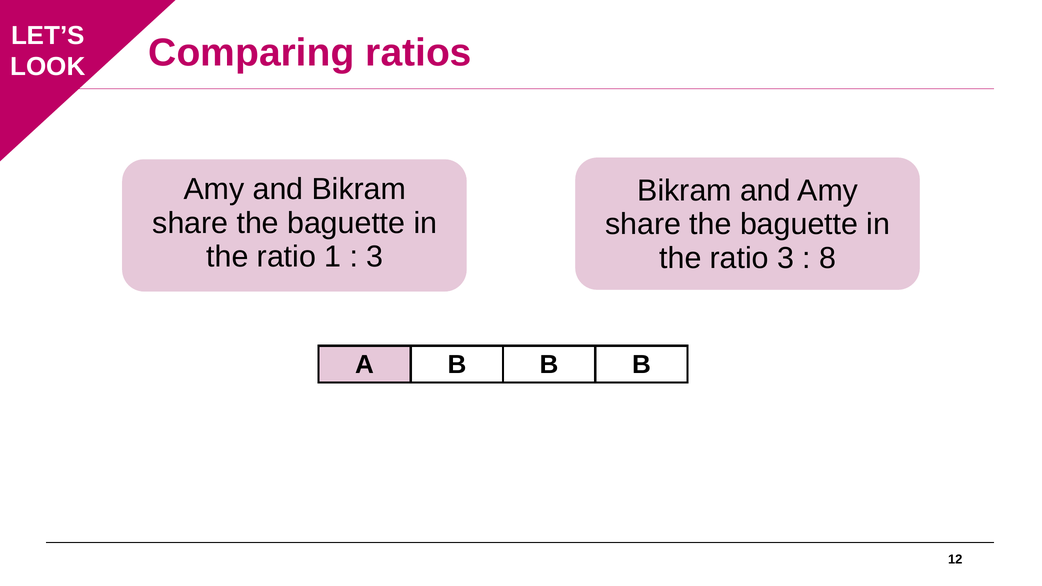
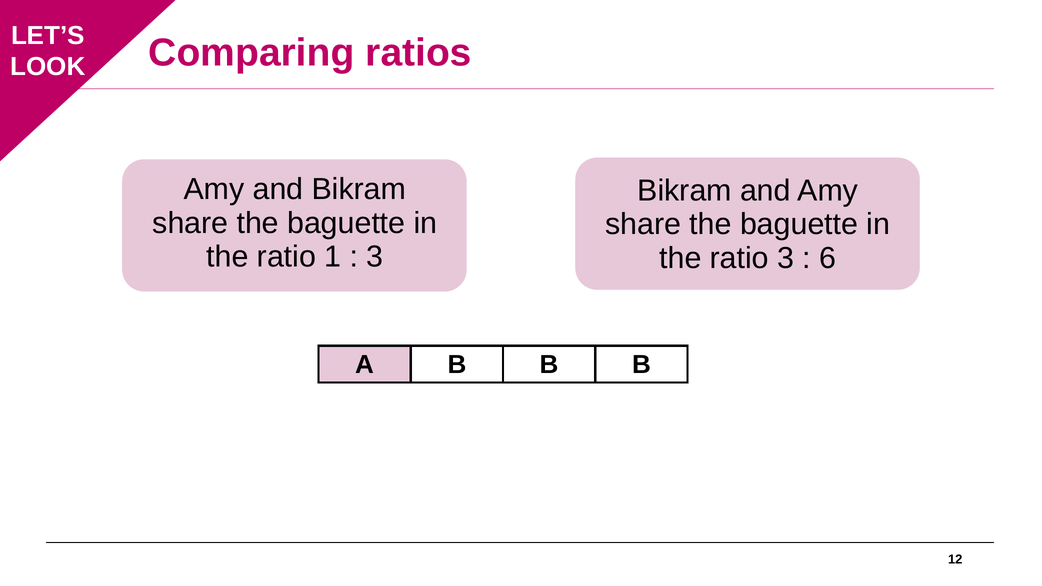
8: 8 -> 6
